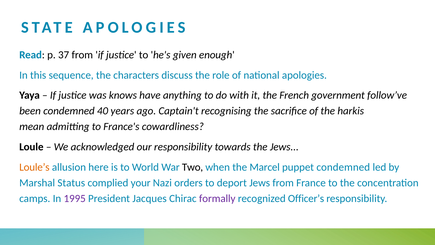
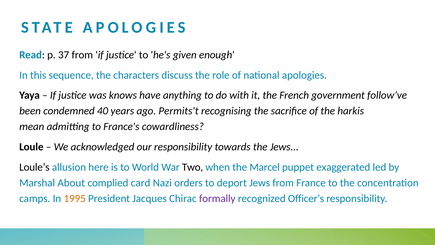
Captain't: Captain't -> Permits't
Loule’s colour: orange -> black
puppet condemned: condemned -> exaggerated
Status: Status -> About
your: your -> card
1995 colour: purple -> orange
